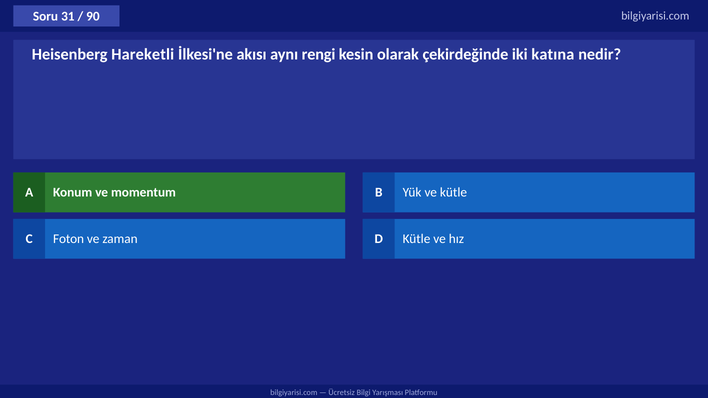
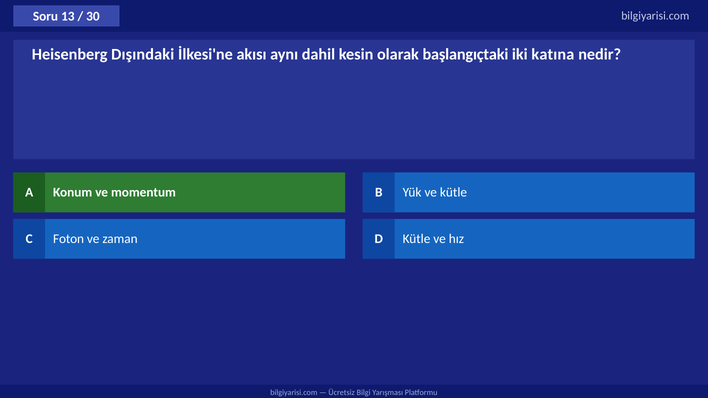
31: 31 -> 13
90: 90 -> 30
Hareketli: Hareketli -> Dışındaki
rengi: rengi -> dahil
çekirdeğinde: çekirdeğinde -> başlangıçtaki
